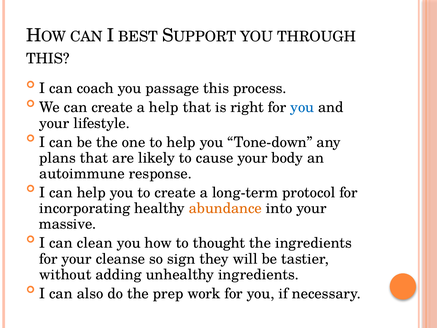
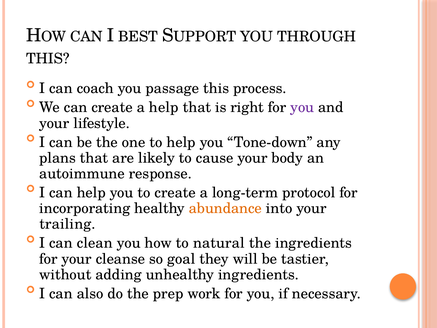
you at (302, 107) colour: blue -> purple
massive: massive -> trailing
thought: thought -> natural
sign: sign -> goal
